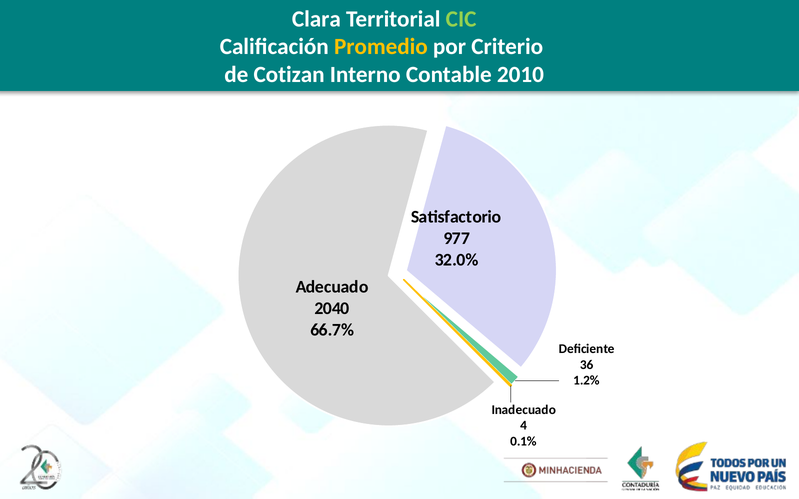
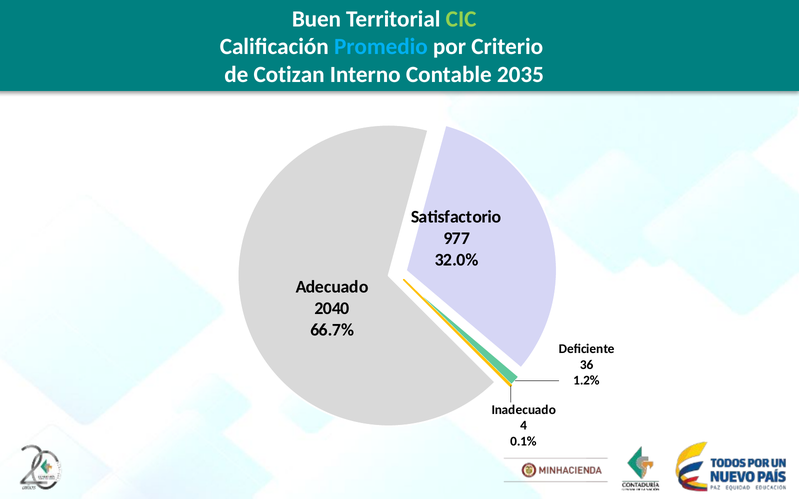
Clara: Clara -> Buen
Promedio colour: yellow -> light blue
2010: 2010 -> 2035
